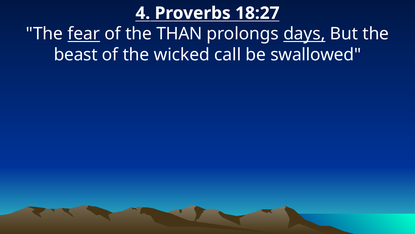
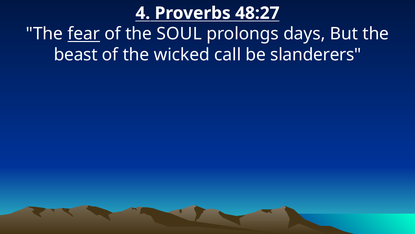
18:27: 18:27 -> 48:27
THAN: THAN -> SOUL
days underline: present -> none
swallowed: swallowed -> slanderers
